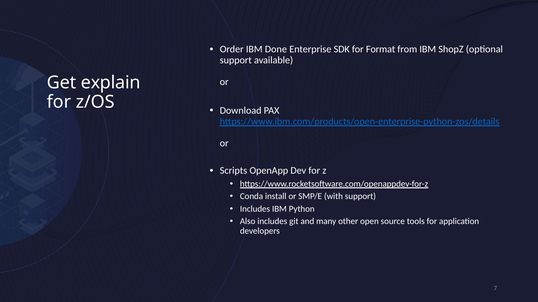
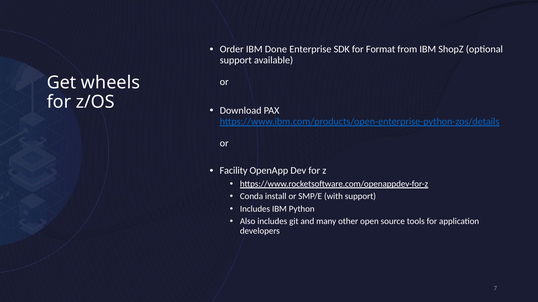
explain: explain -> wheels
Scripts: Scripts -> Facility
